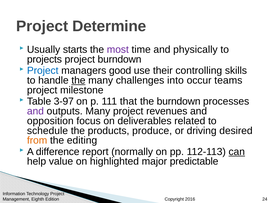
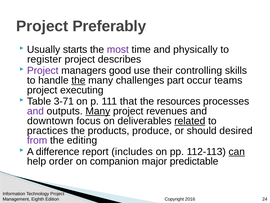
Determine: Determine -> Preferably
projects: projects -> register
project burndown: burndown -> describes
Project at (43, 70) colour: blue -> purple
into: into -> part
milestone: milestone -> executing
3-97: 3-97 -> 3-71
the burndown: burndown -> resources
Many at (98, 111) underline: none -> present
opposition: opposition -> downtown
related underline: none -> present
schedule: schedule -> practices
driving: driving -> should
from colour: orange -> purple
normally: normally -> includes
value: value -> order
highlighted: highlighted -> companion
